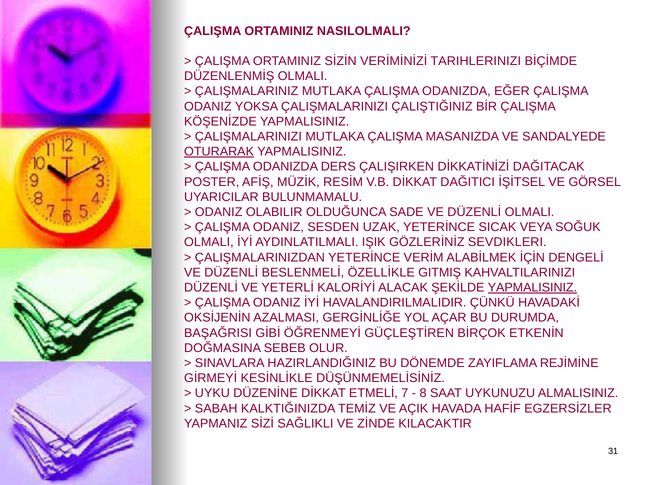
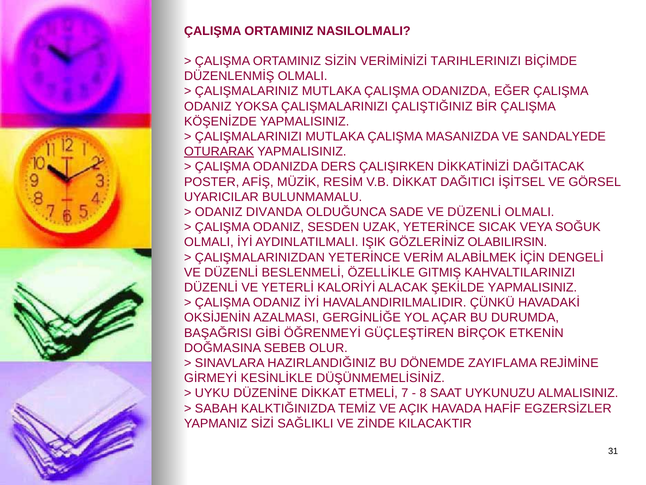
OLABILIR: OLABILIR -> DIVANDA
SEVDIKLERI: SEVDIKLERI -> OLABILIRSIN
YAPMALISINIZ at (532, 287) underline: present -> none
